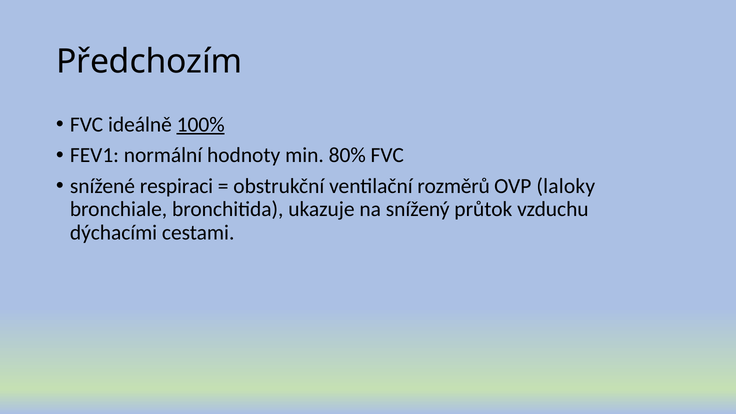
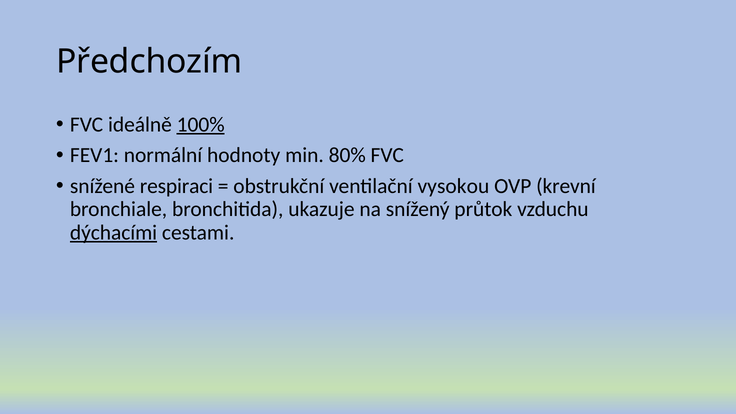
rozměrů: rozměrů -> vysokou
laloky: laloky -> krevní
dýchacími underline: none -> present
